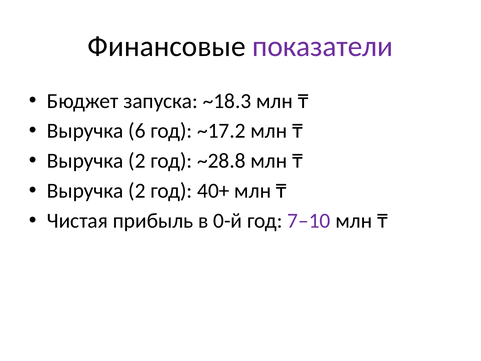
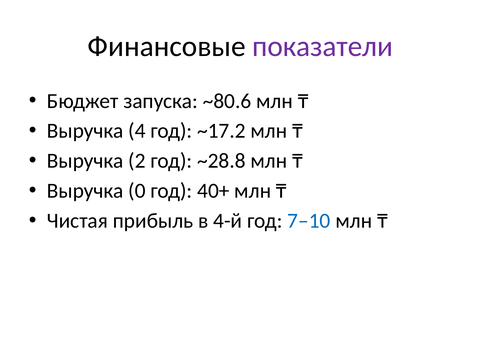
~18.3: ~18.3 -> ~80.6
6: 6 -> 4
2 at (137, 191): 2 -> 0
0-й: 0-й -> 4-й
7–10 colour: purple -> blue
